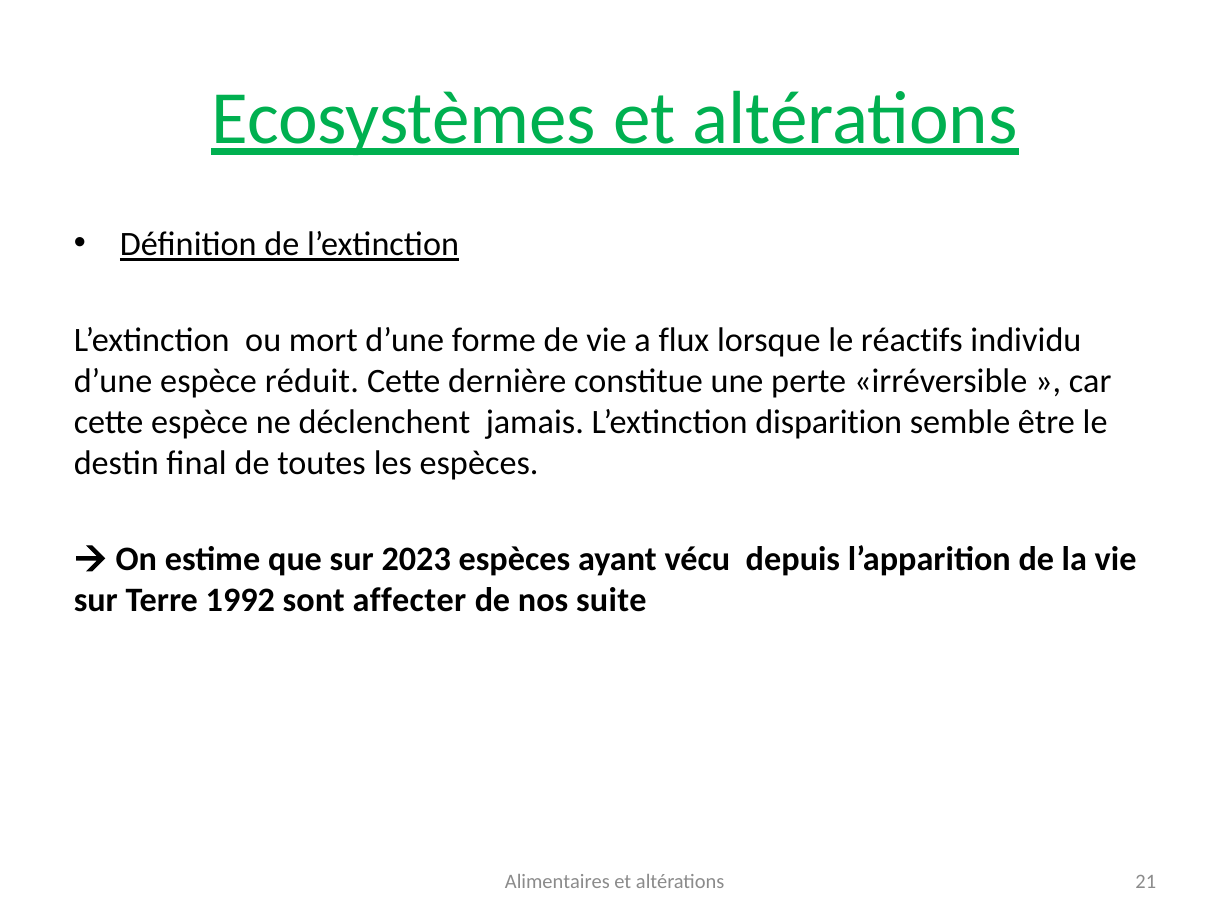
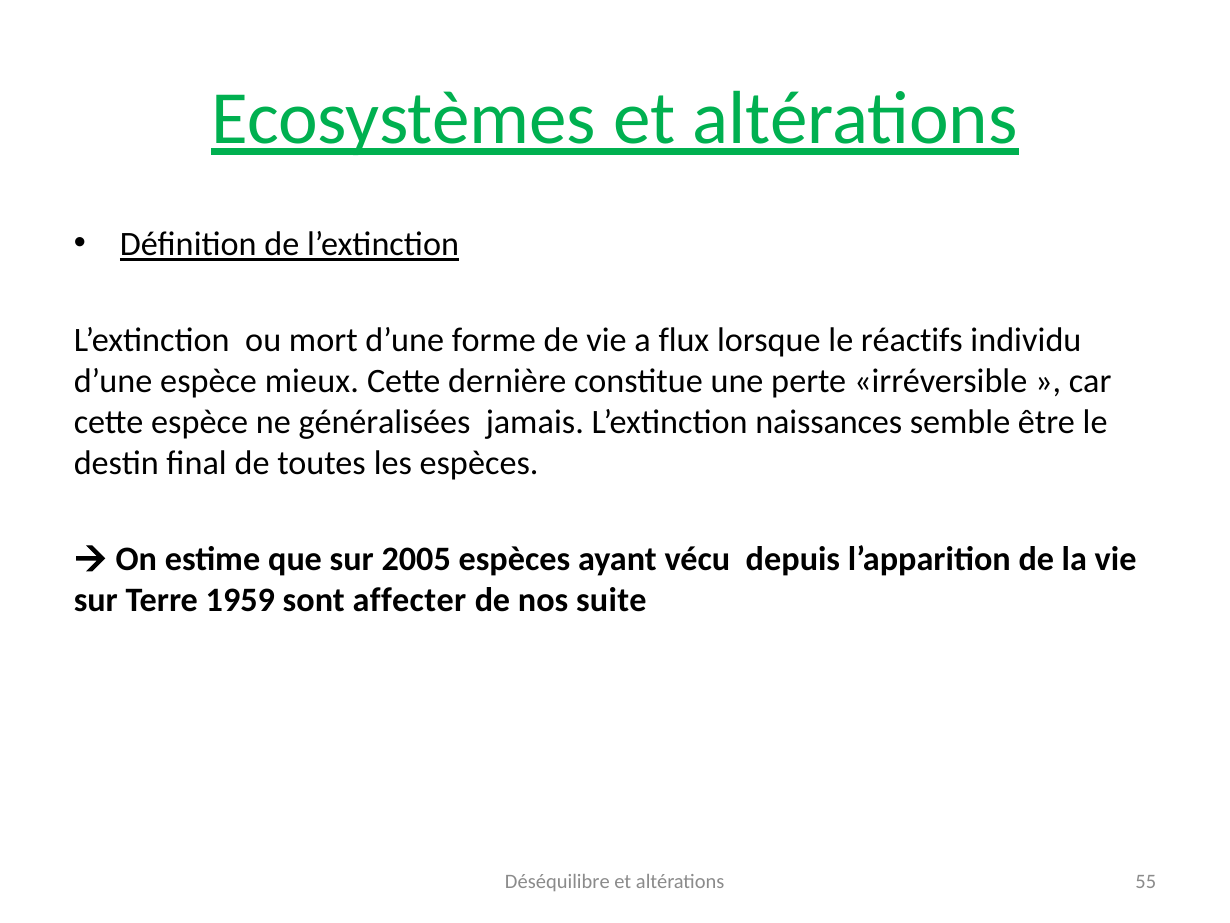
réduit: réduit -> mieux
déclenchent: déclenchent -> généralisées
disparition: disparition -> naissances
2023: 2023 -> 2005
1992: 1992 -> 1959
Alimentaires: Alimentaires -> Déséquilibre
21: 21 -> 55
